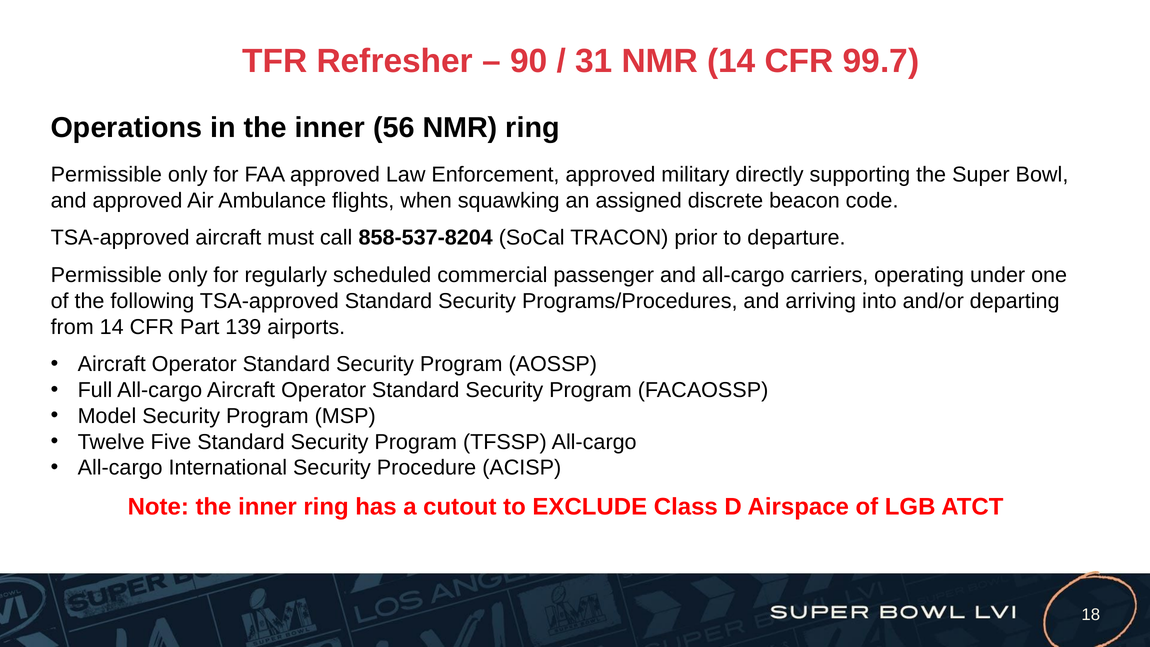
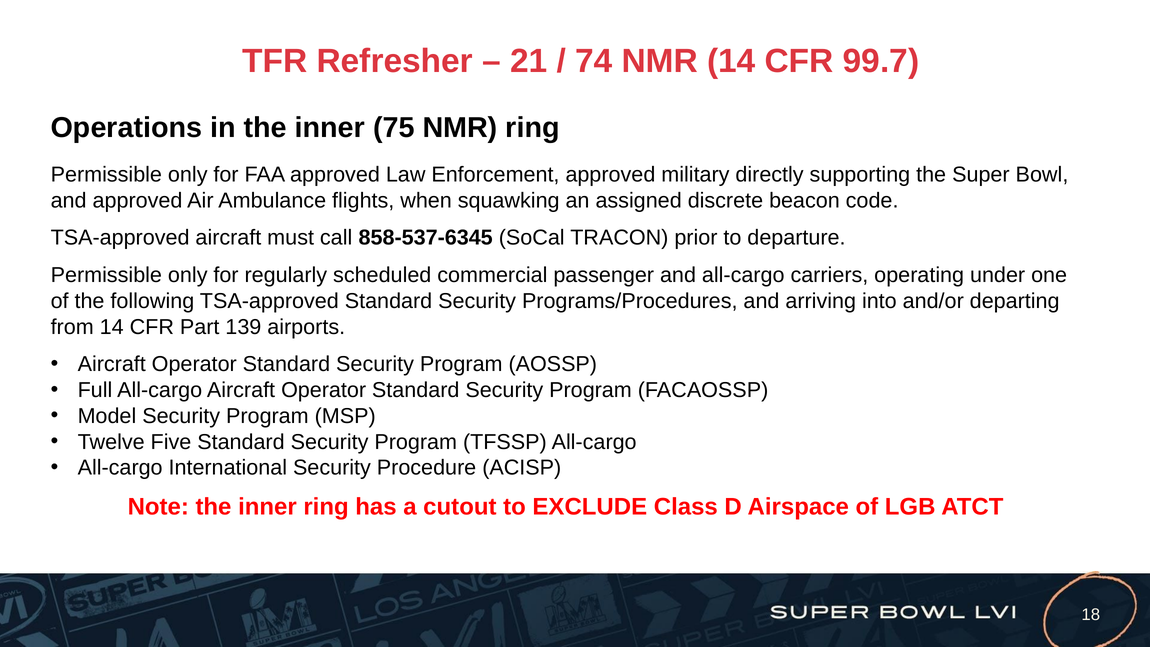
90: 90 -> 21
31: 31 -> 74
56: 56 -> 75
858-537-8204: 858-537-8204 -> 858-537-6345
